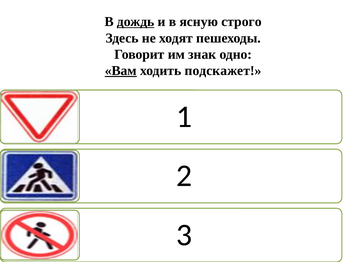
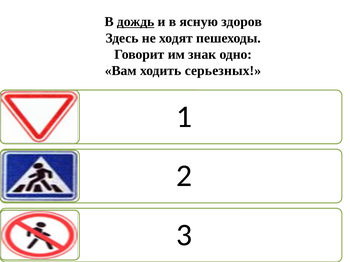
строго: строго -> здоров
Вам underline: present -> none
подскажет: подскажет -> серьезных
